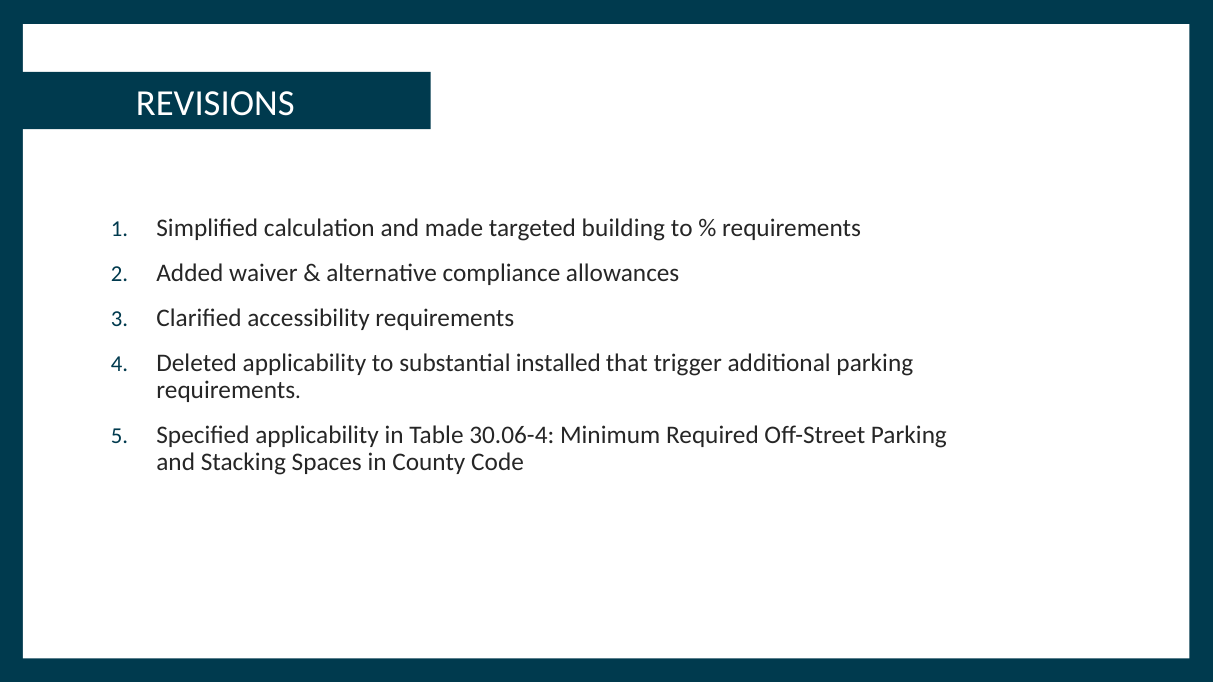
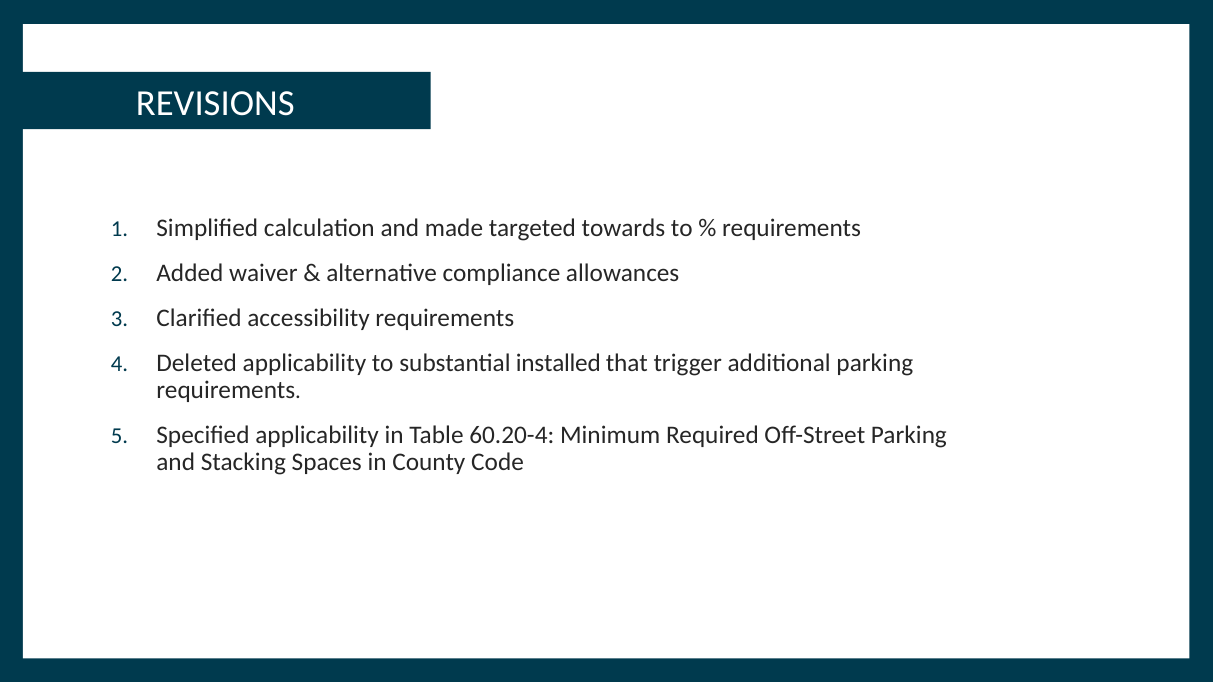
building: building -> towards
30.06-4: 30.06-4 -> 60.20-4
